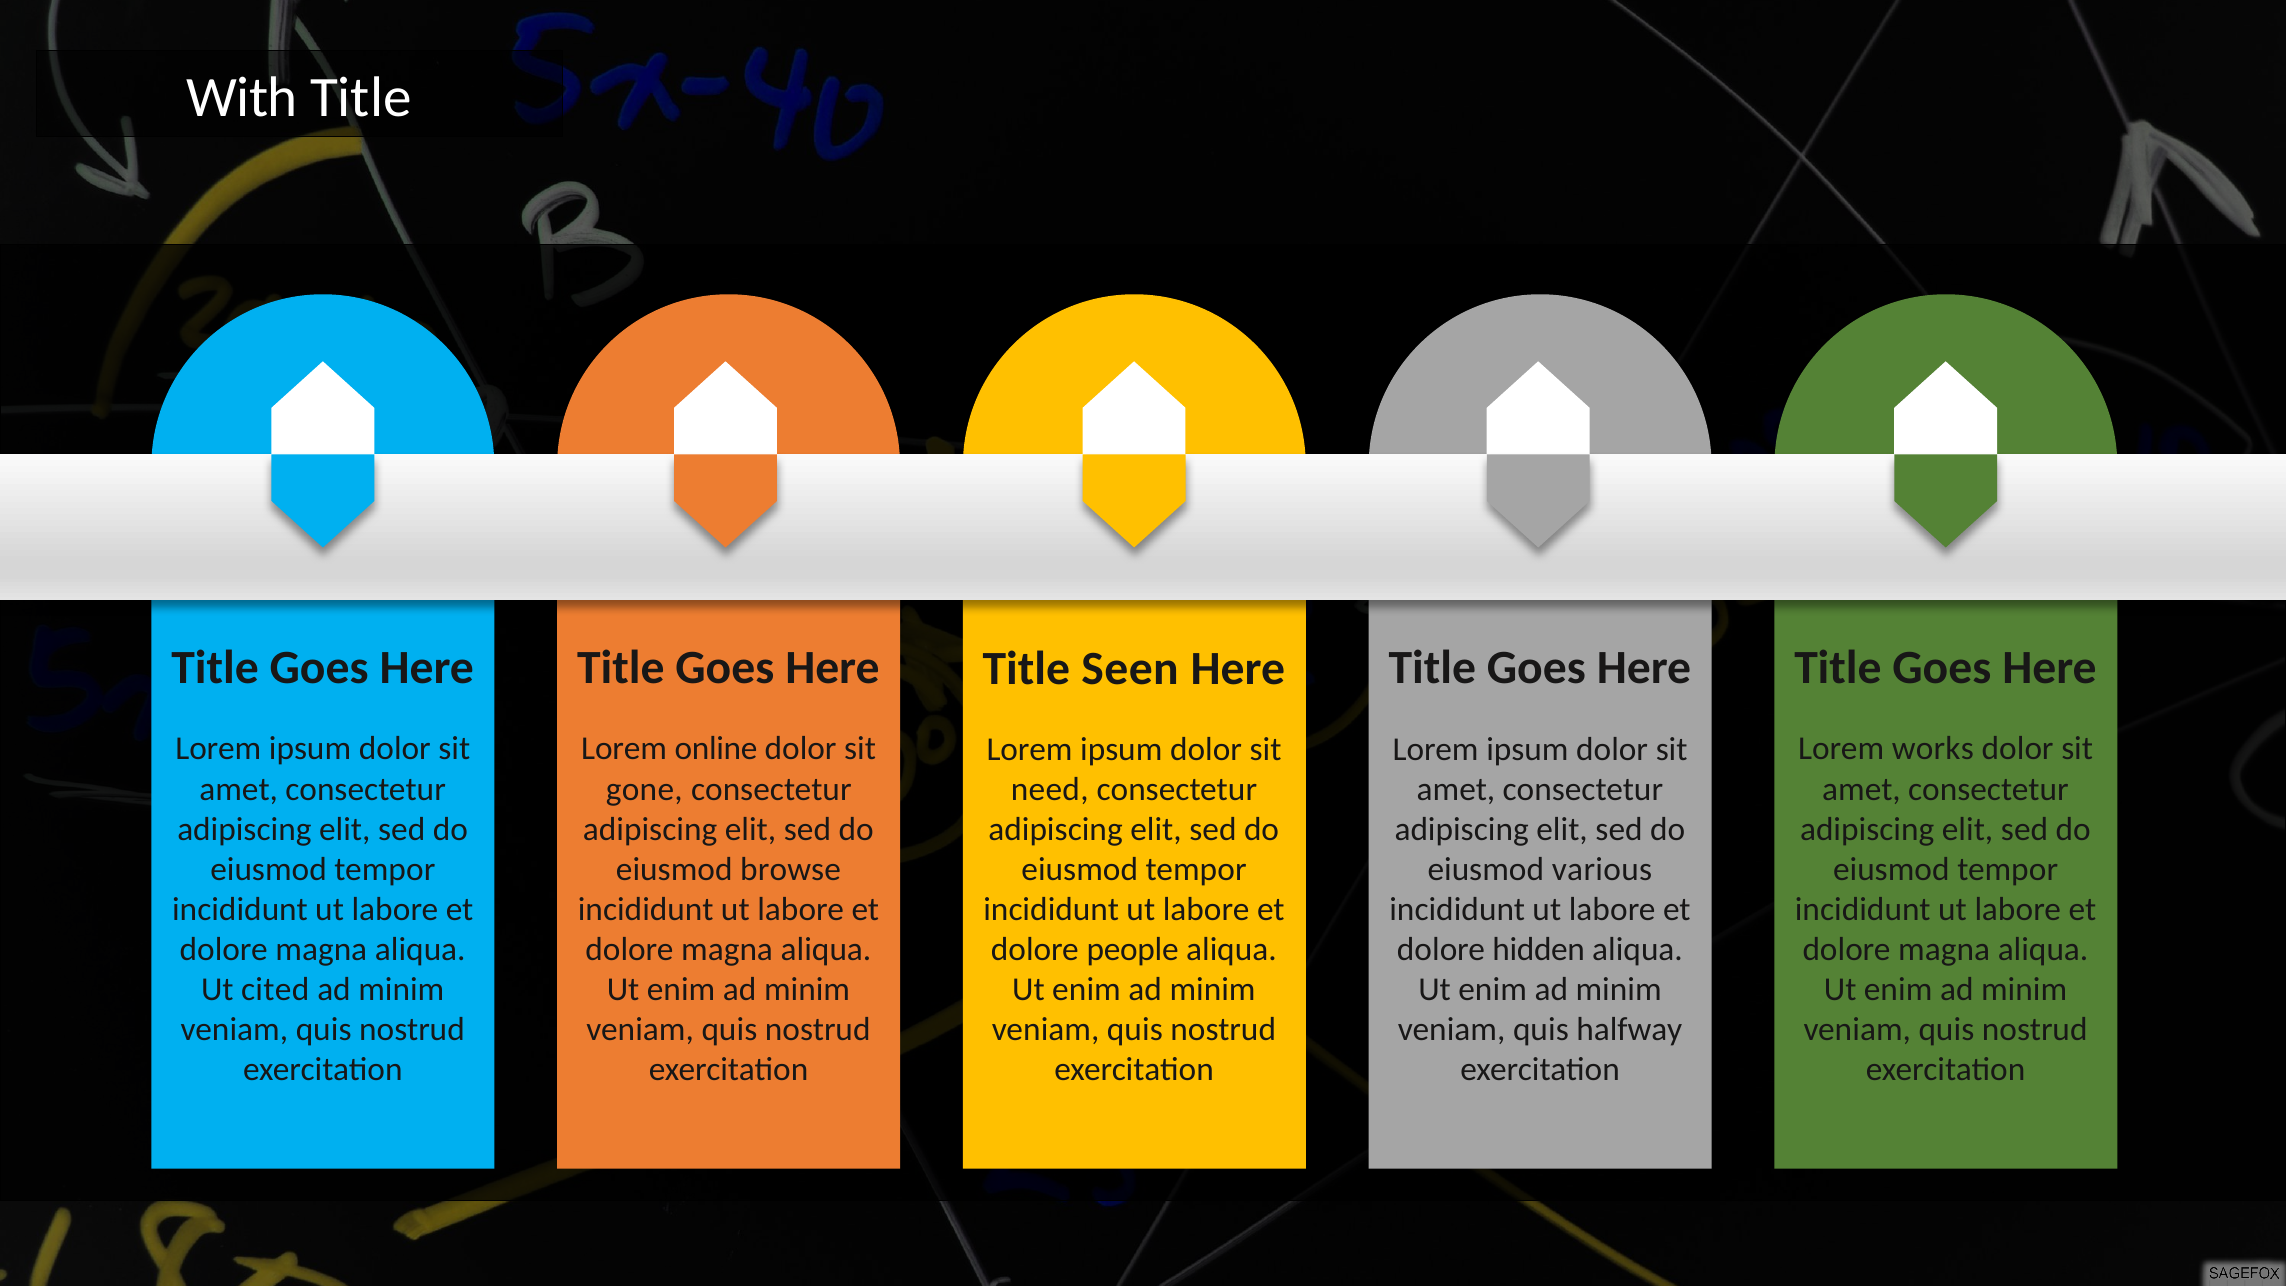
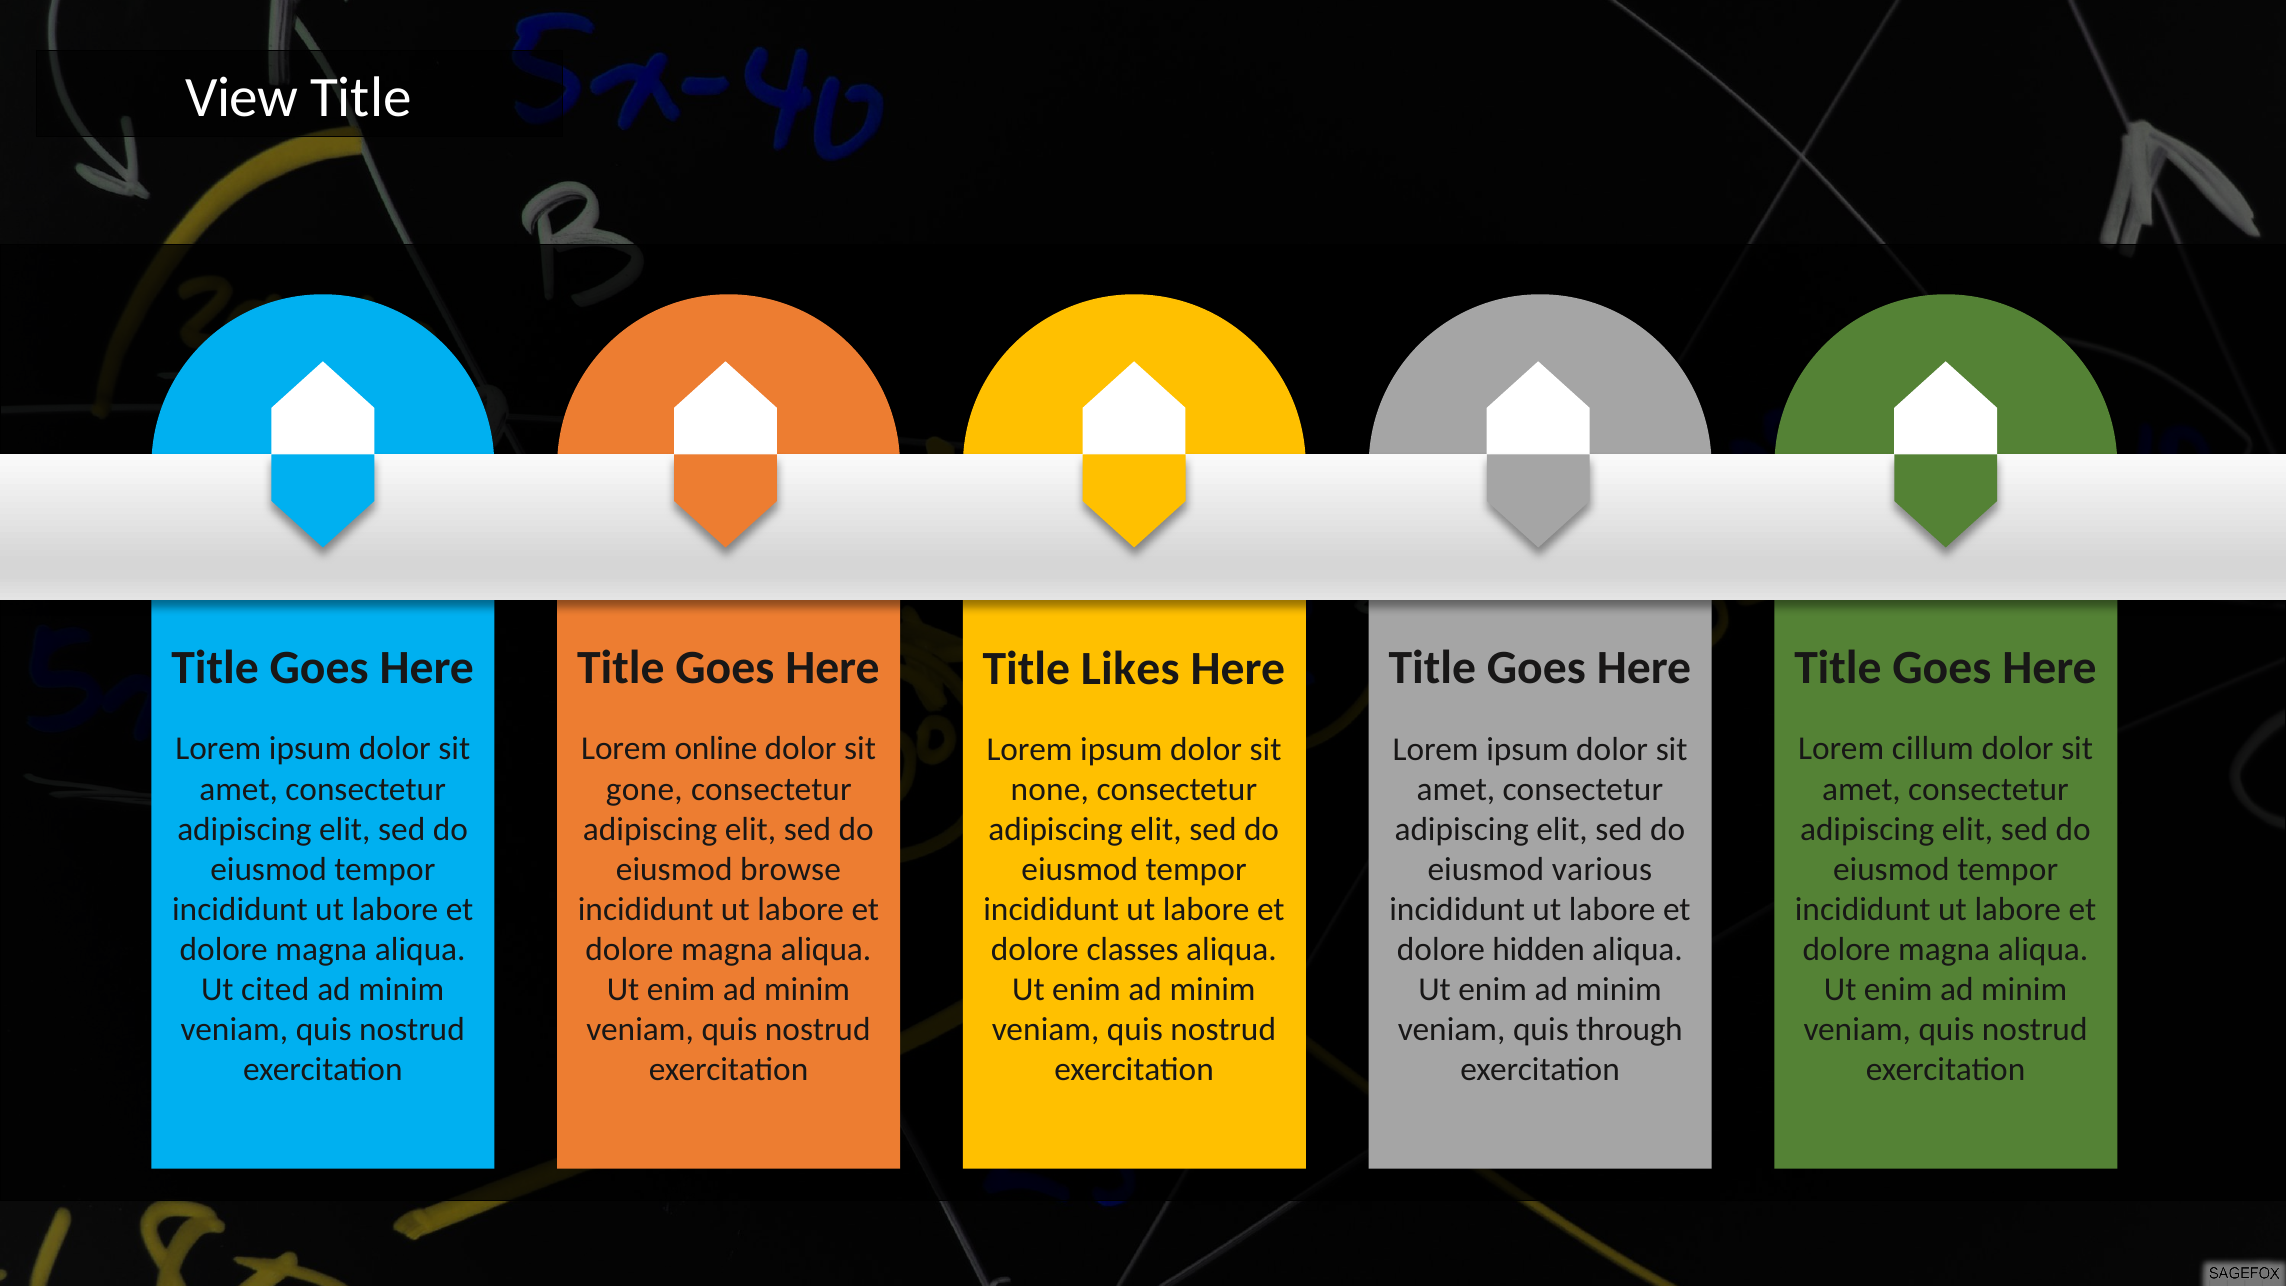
With: With -> View
Seen: Seen -> Likes
works: works -> cillum
need: need -> none
people: people -> classes
halfway: halfway -> through
